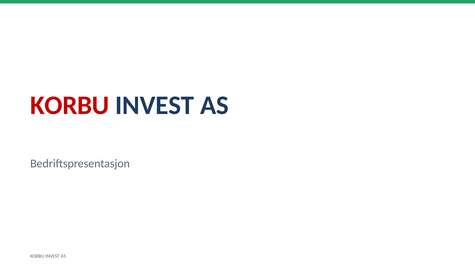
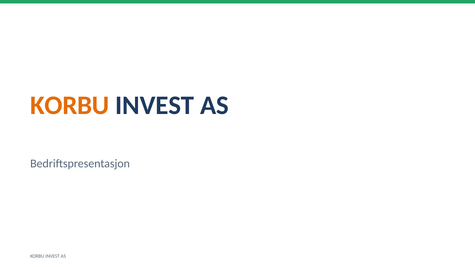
KORBU at (70, 105) colour: red -> orange
